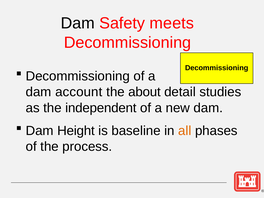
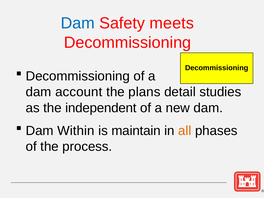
Dam at (78, 23) colour: black -> blue
about: about -> plans
Height: Height -> Within
baseline: baseline -> maintain
